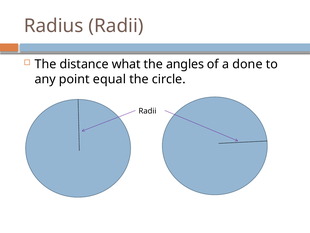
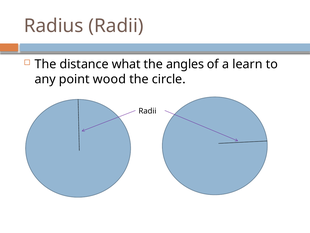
done: done -> learn
equal: equal -> wood
